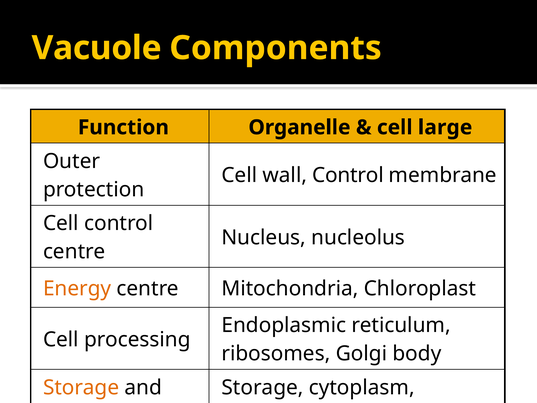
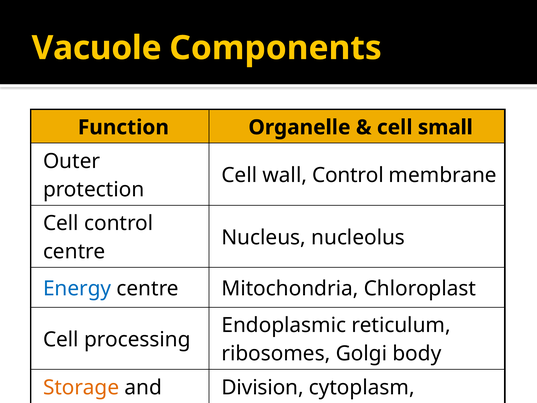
large: large -> small
Energy colour: orange -> blue
Storage at (263, 387): Storage -> Division
